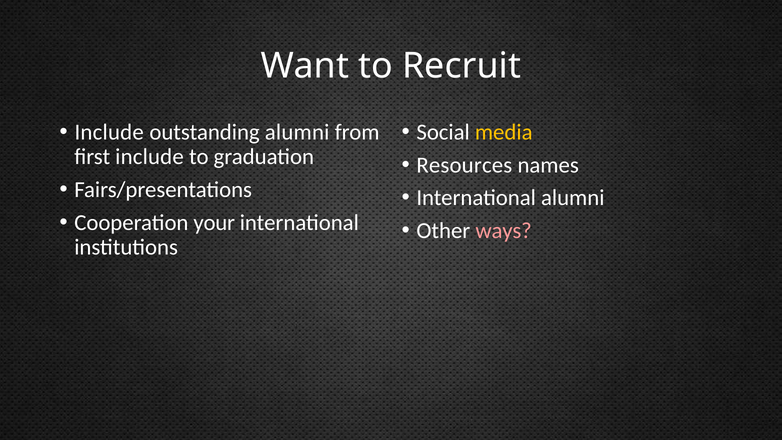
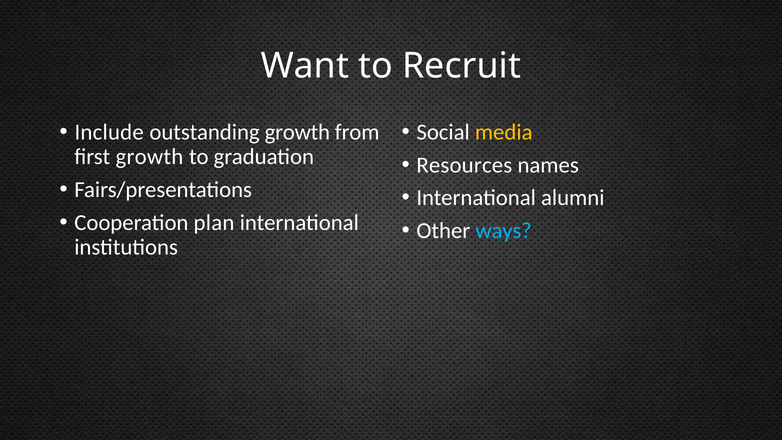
outstanding alumni: alumni -> growth
first include: include -> growth
your: your -> plan
ways colour: pink -> light blue
